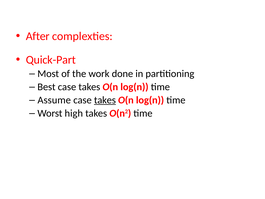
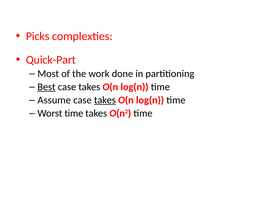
After: After -> Picks
Best underline: none -> present
Worst high: high -> time
